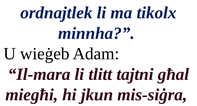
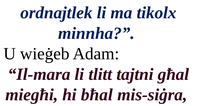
jkun: jkun -> bħal
